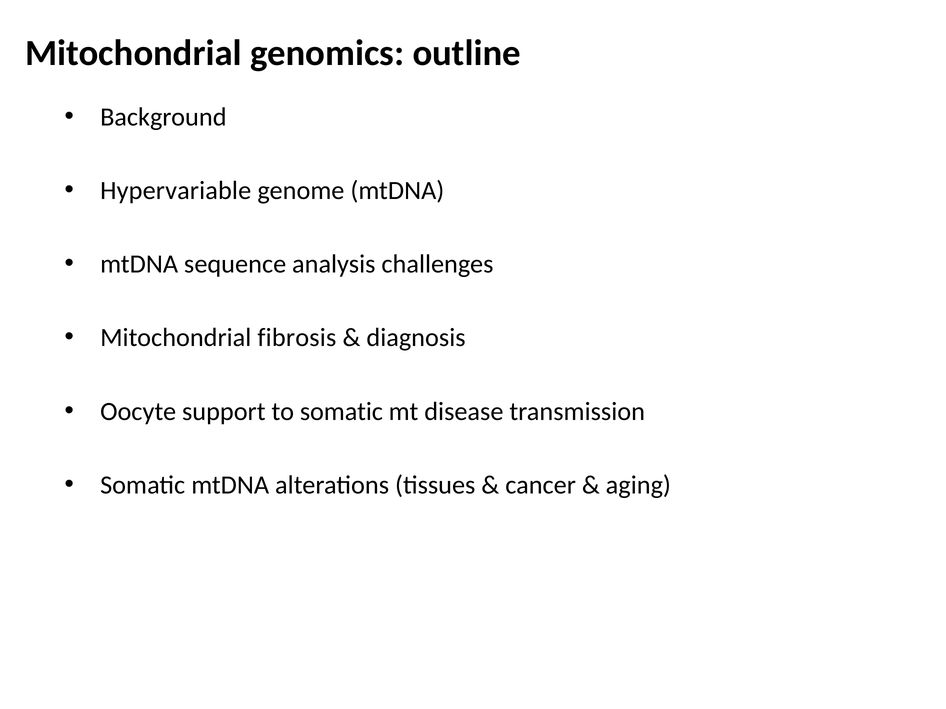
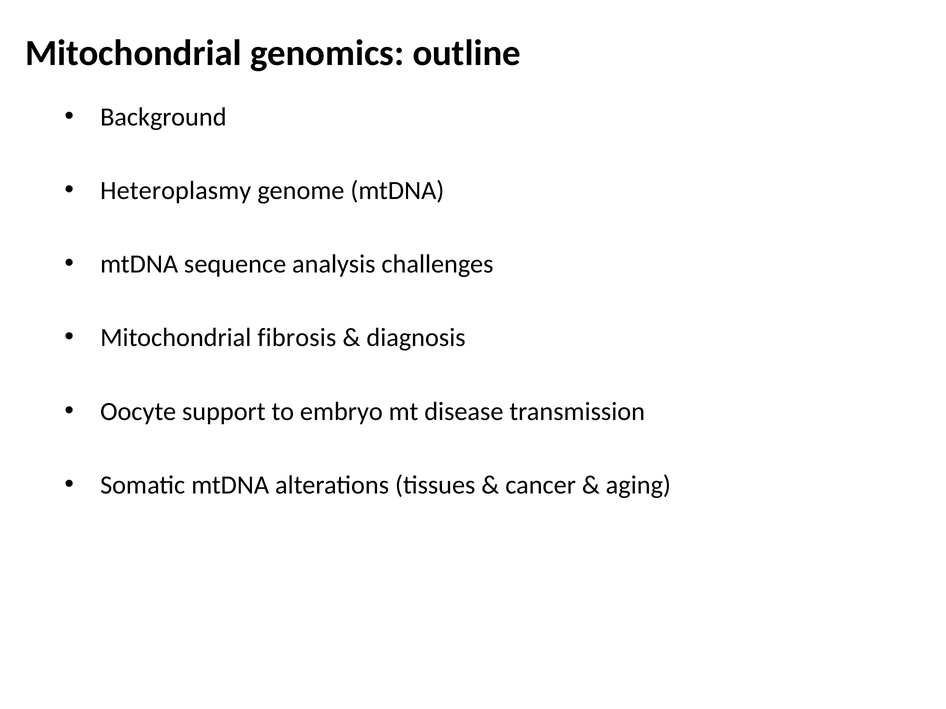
Hypervariable: Hypervariable -> Heteroplasmy
to somatic: somatic -> embryo
